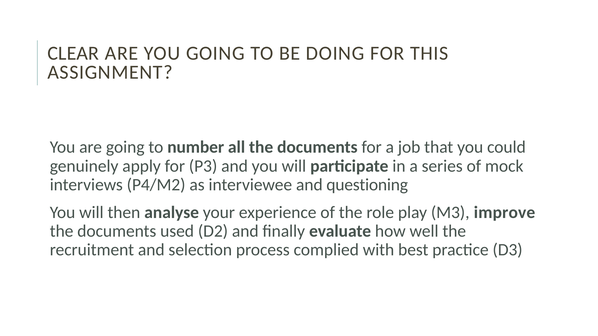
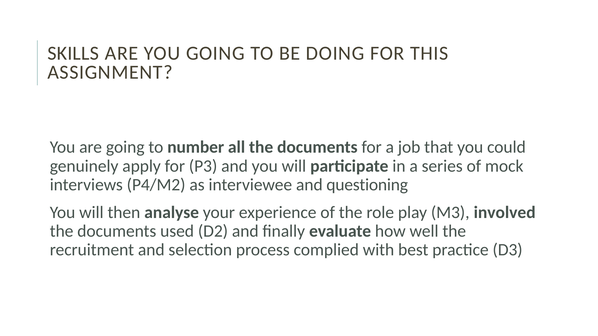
CLEAR: CLEAR -> SKILLS
improve: improve -> involved
